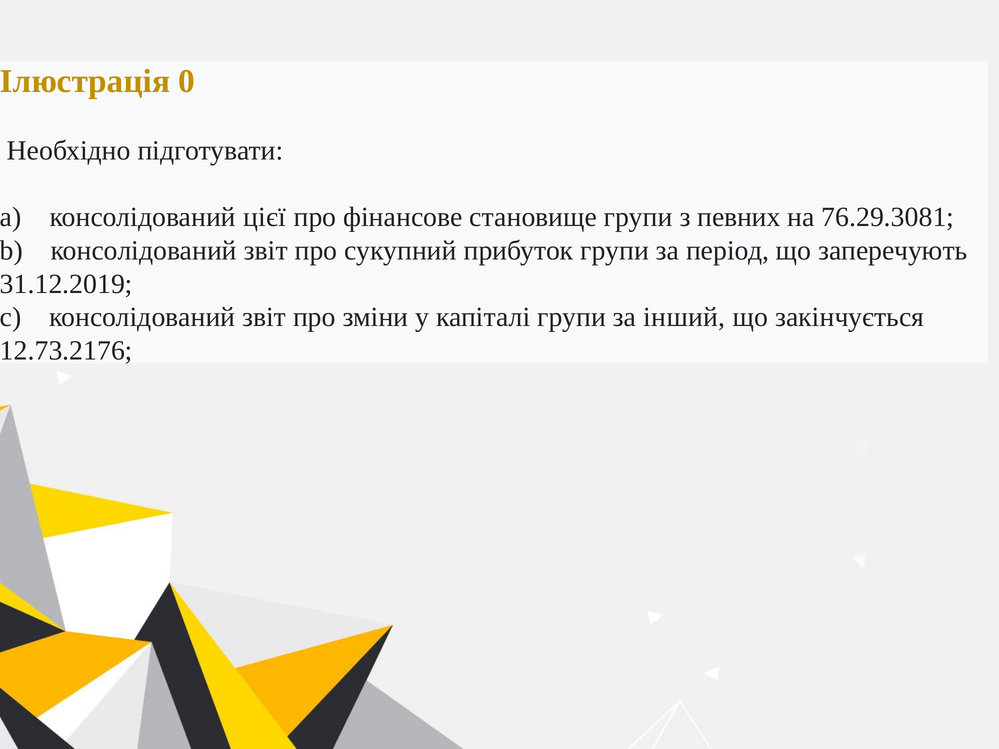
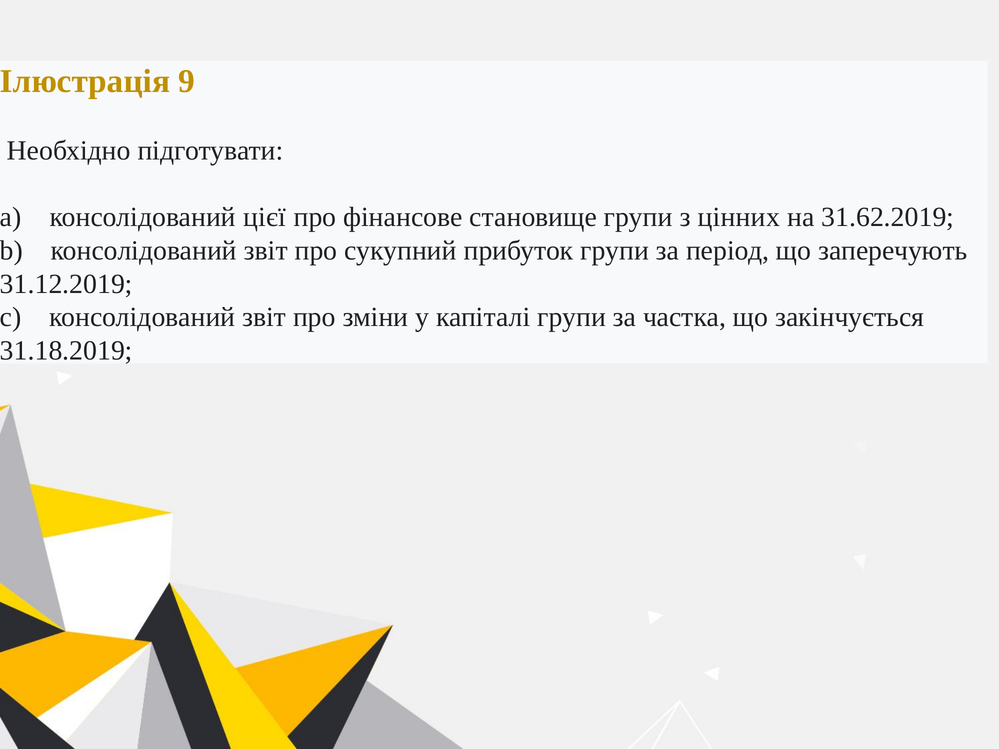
0: 0 -> 9
певних: певних -> цінних
76.29.3081: 76.29.3081 -> 31.62.2019
інший: інший -> частка
12.73.2176: 12.73.2176 -> 31.18.2019
